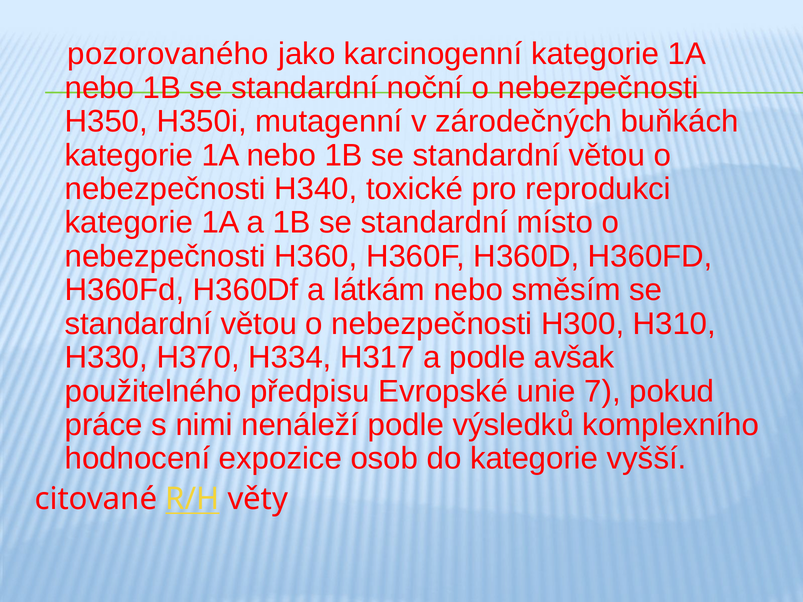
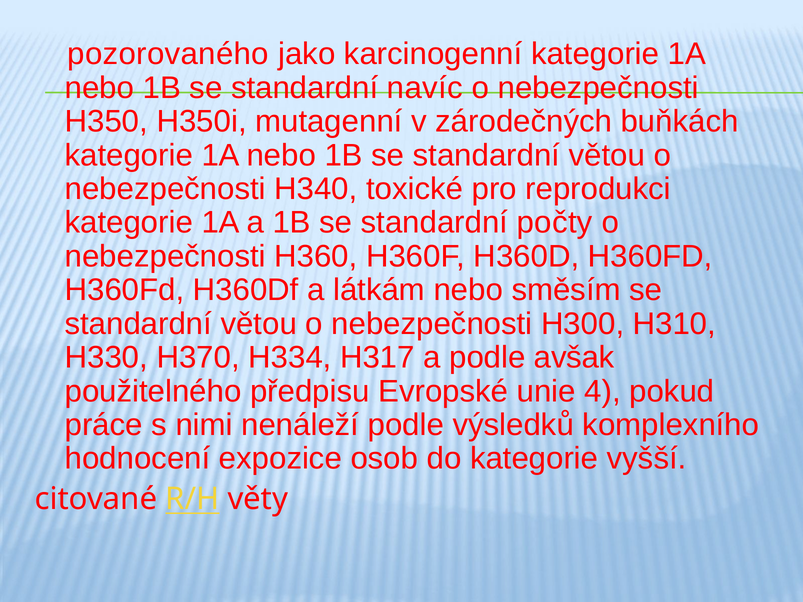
noční: noční -> navíc
místo: místo -> počty
7: 7 -> 4
